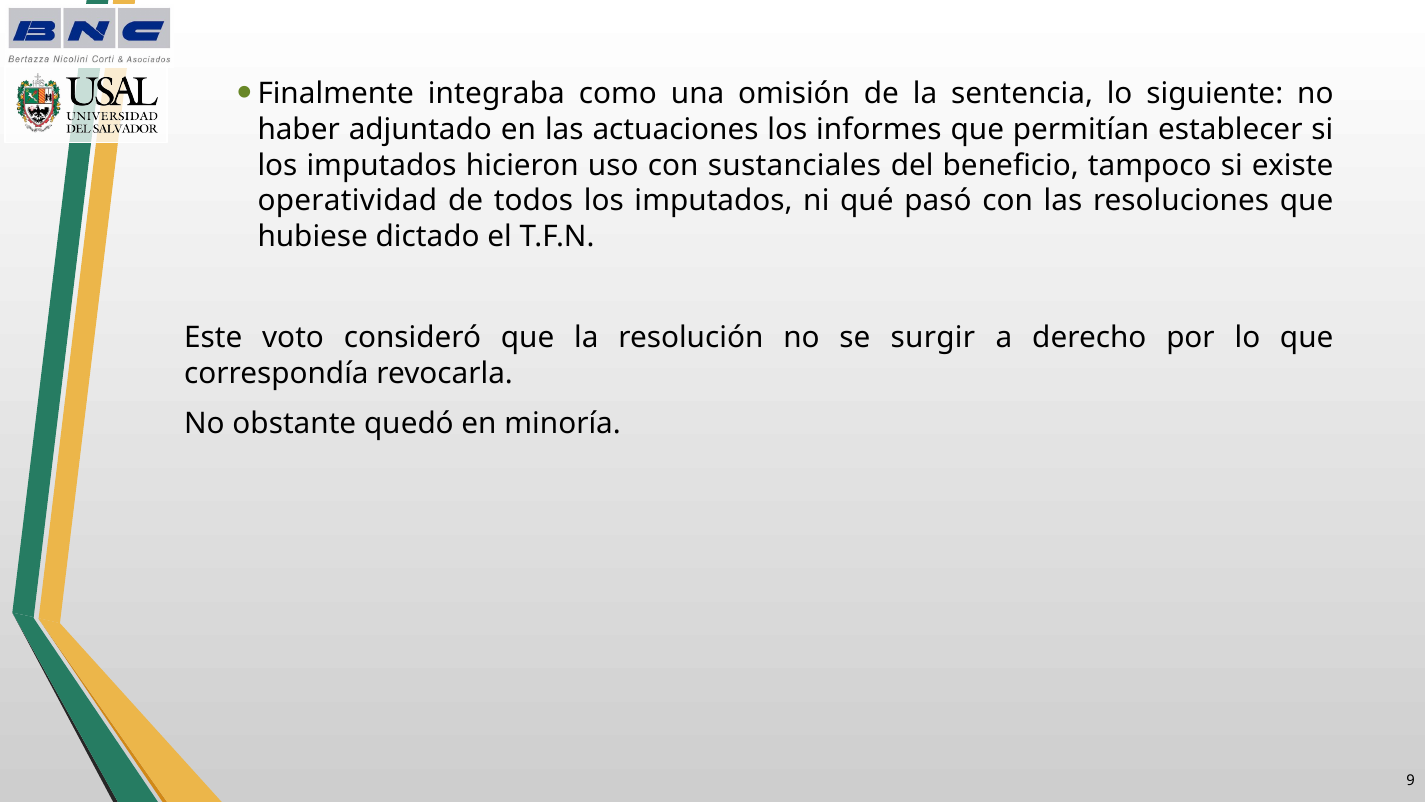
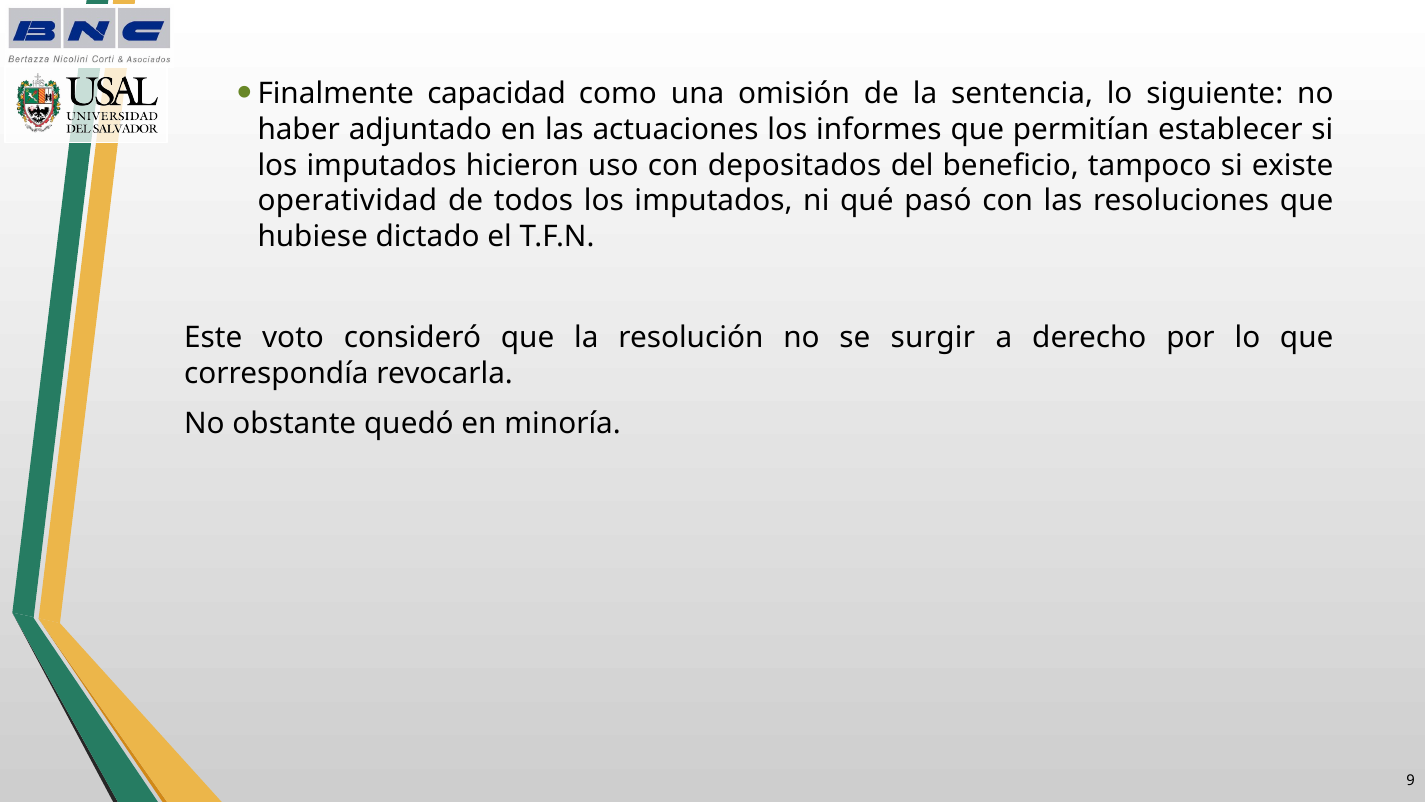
integraba: integraba -> capacidad
sustanciales: sustanciales -> depositados
